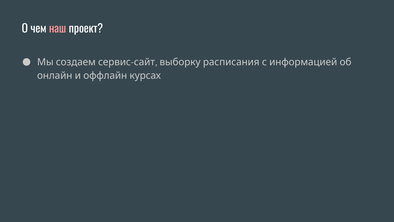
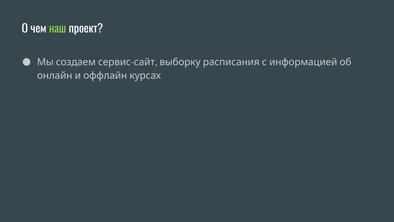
наш colour: pink -> light green
